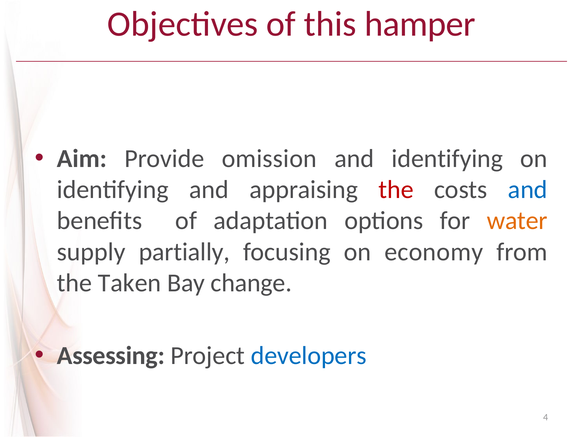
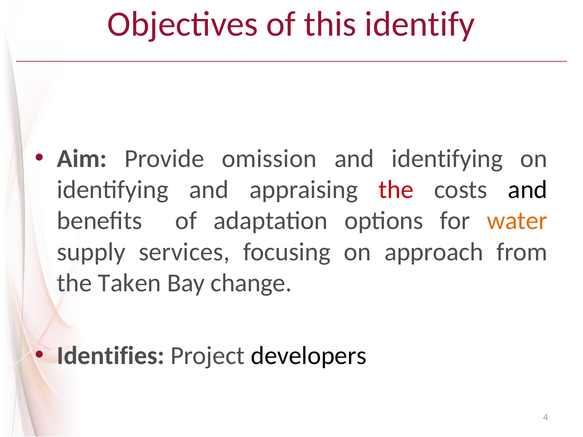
hamper: hamper -> identify
and at (528, 190) colour: blue -> black
partially: partially -> services
economy: economy -> approach
Assessing: Assessing -> Identifies
developers colour: blue -> black
